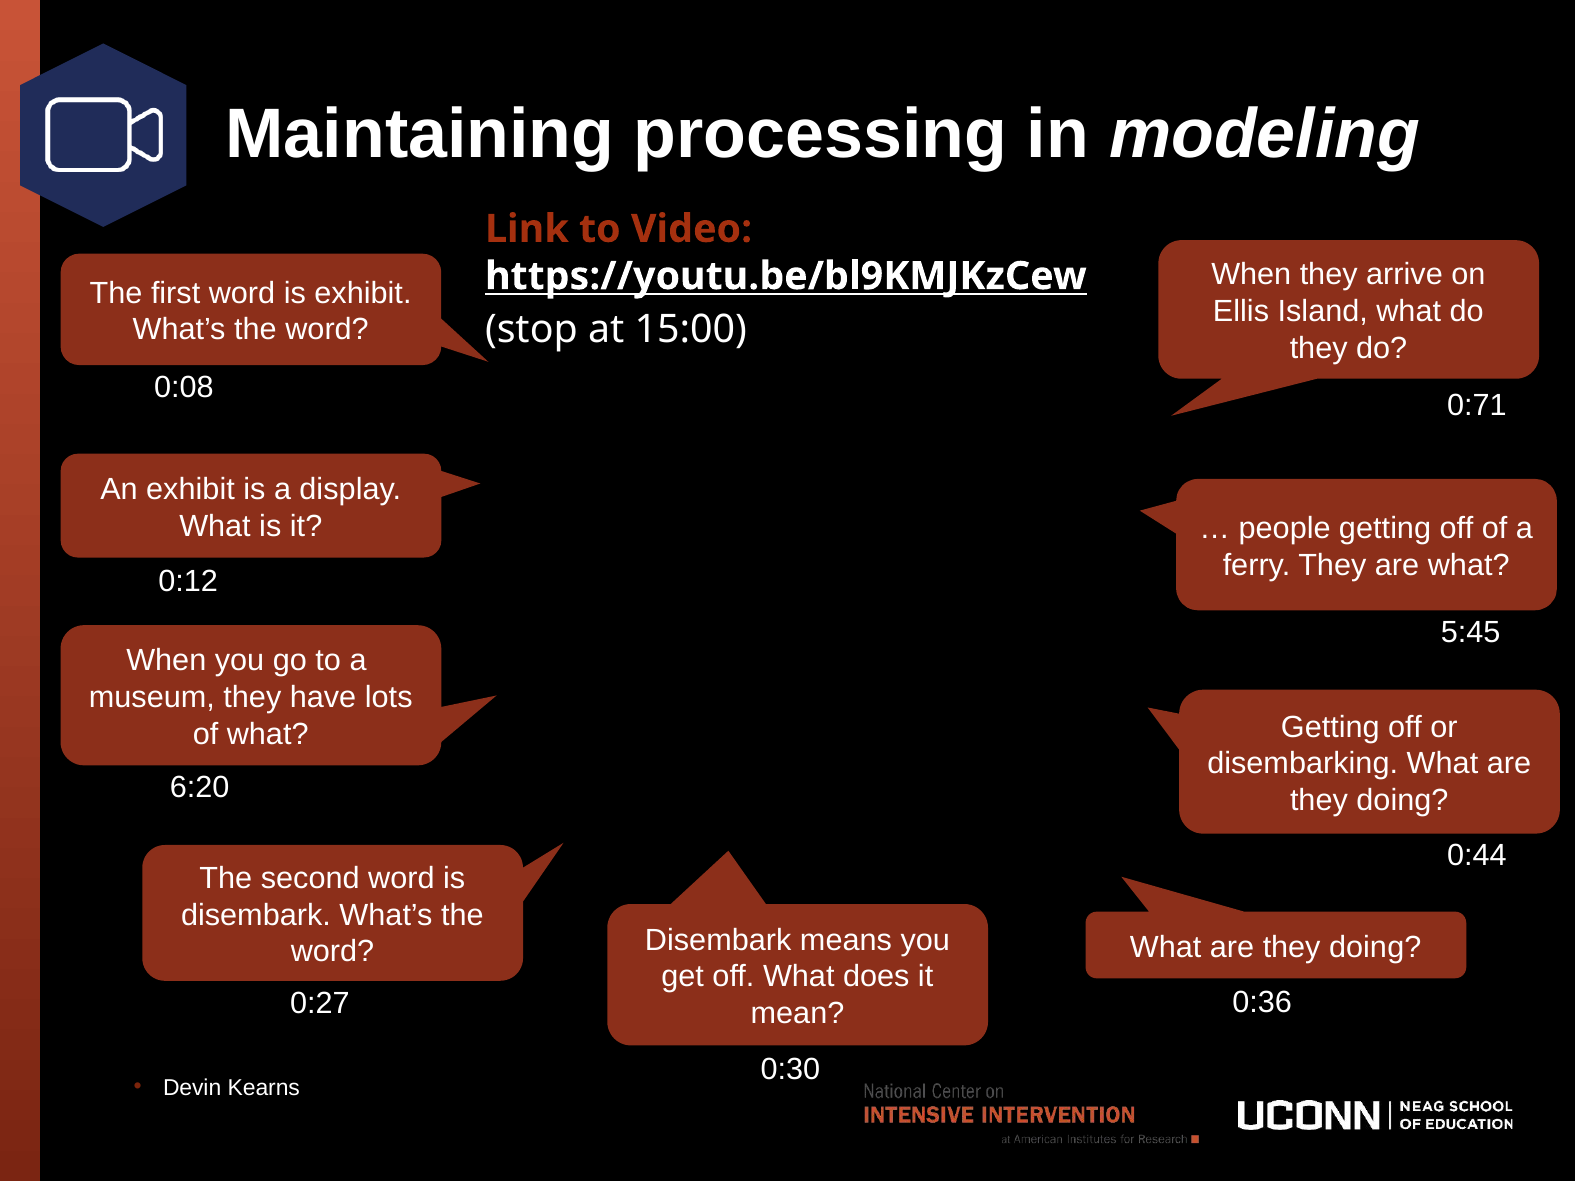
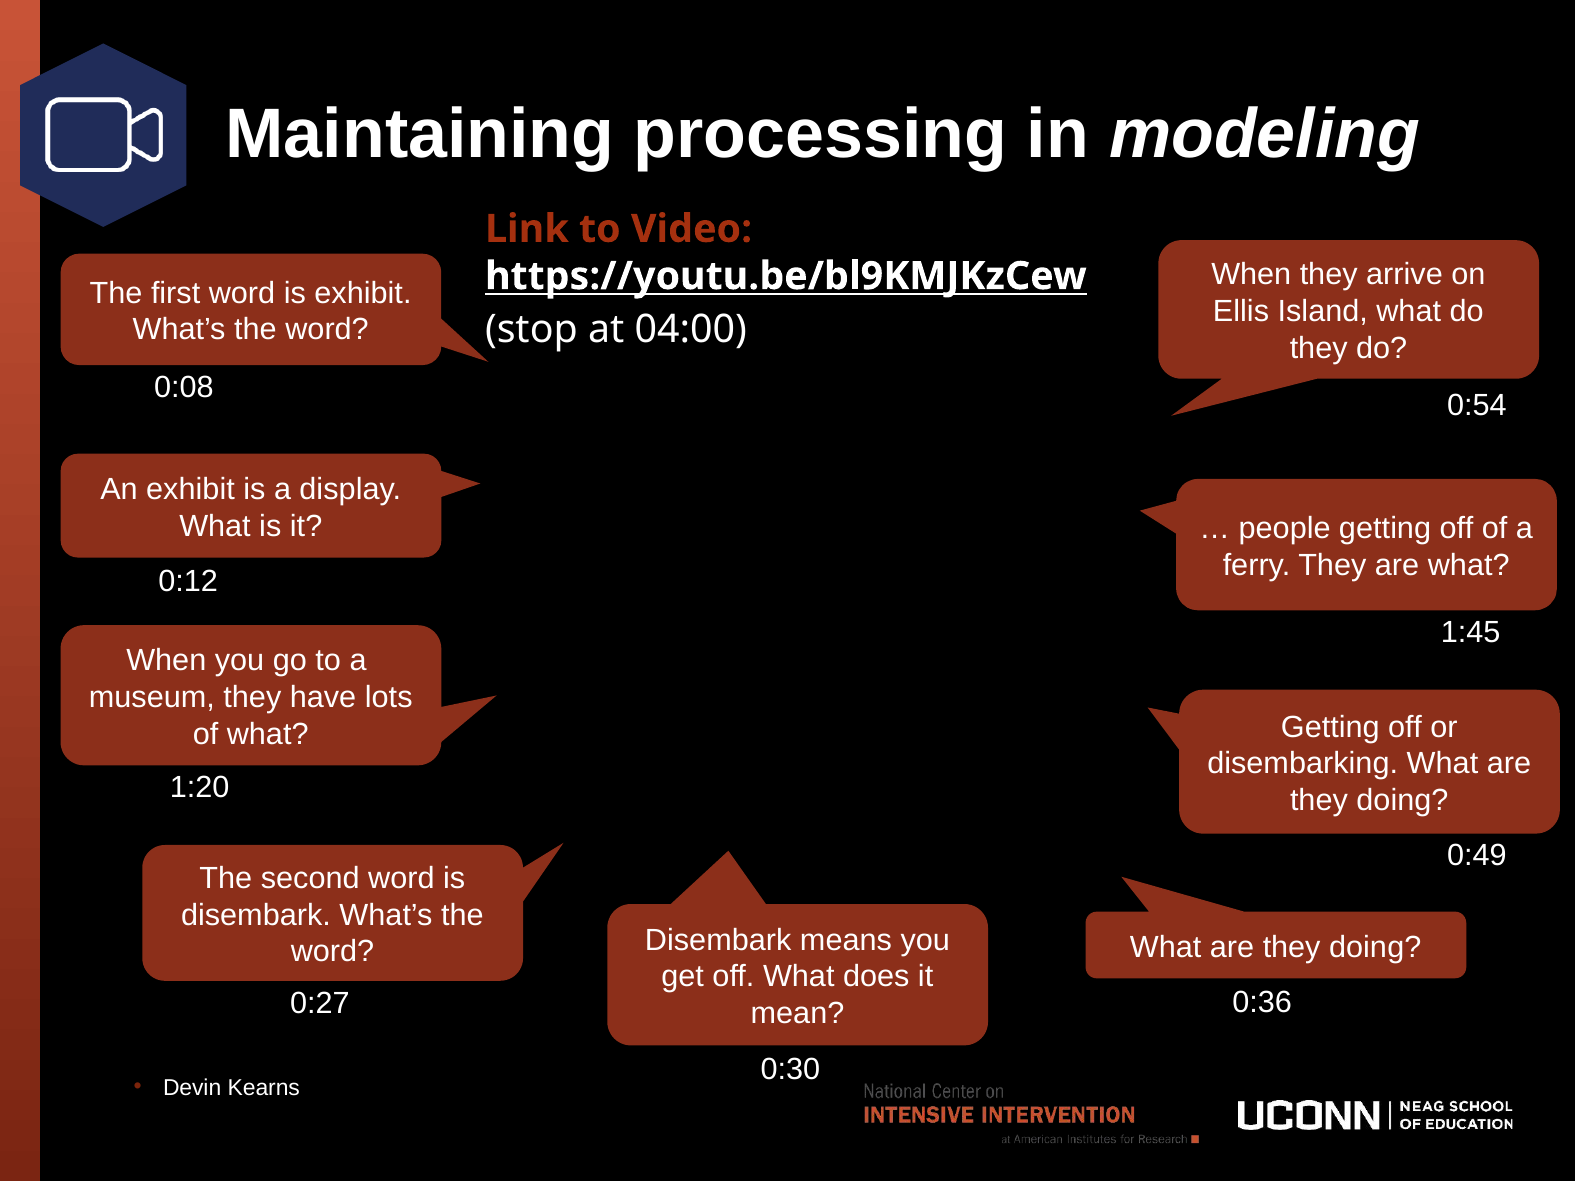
15:00: 15:00 -> 04:00
0:71: 0:71 -> 0:54
5:45: 5:45 -> 1:45
6:20: 6:20 -> 1:20
0:44: 0:44 -> 0:49
